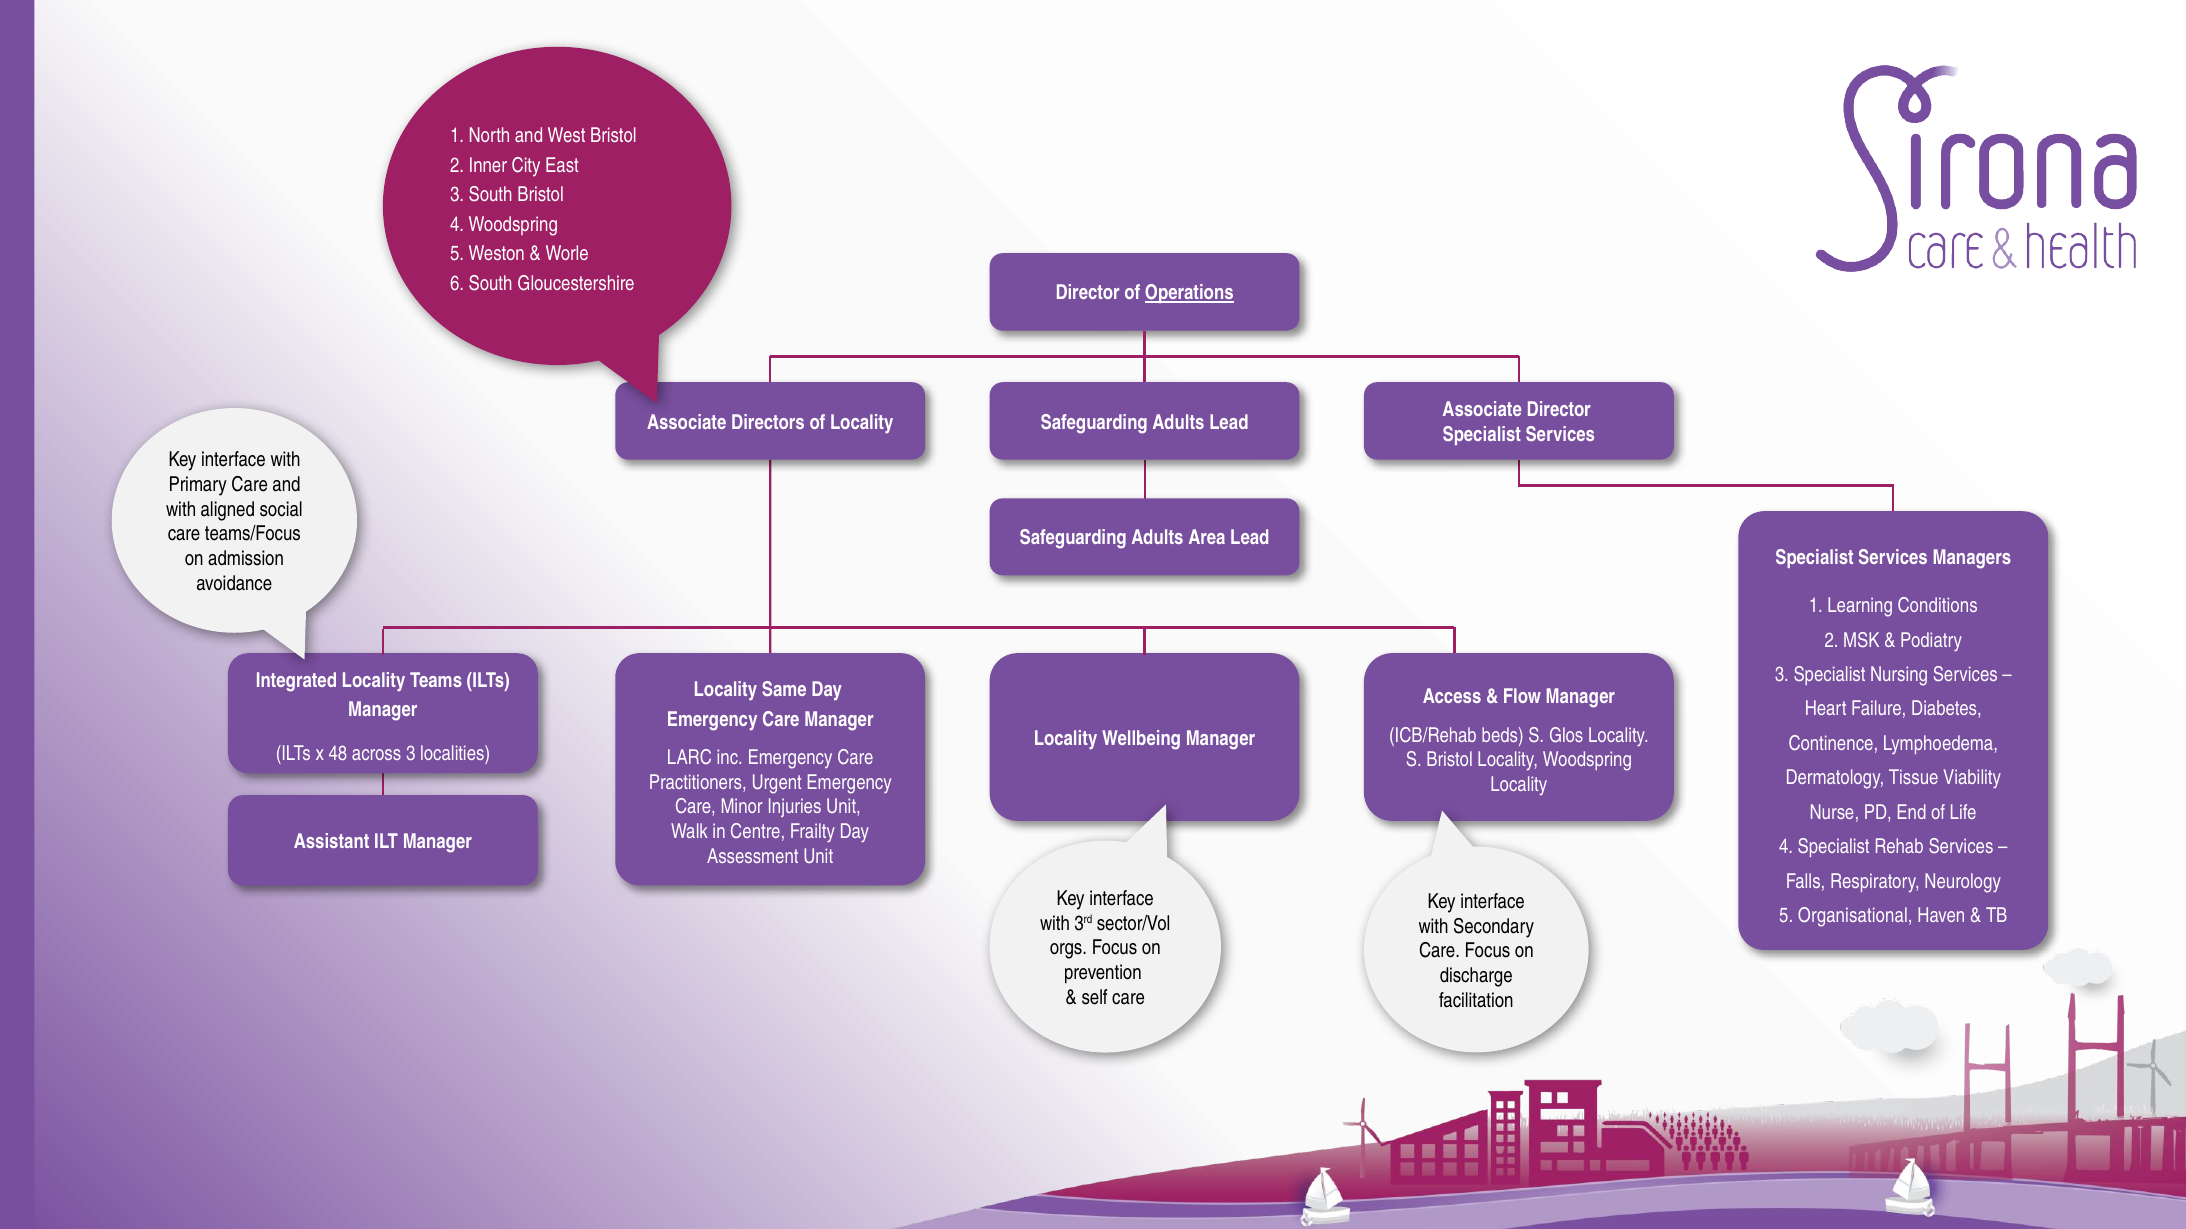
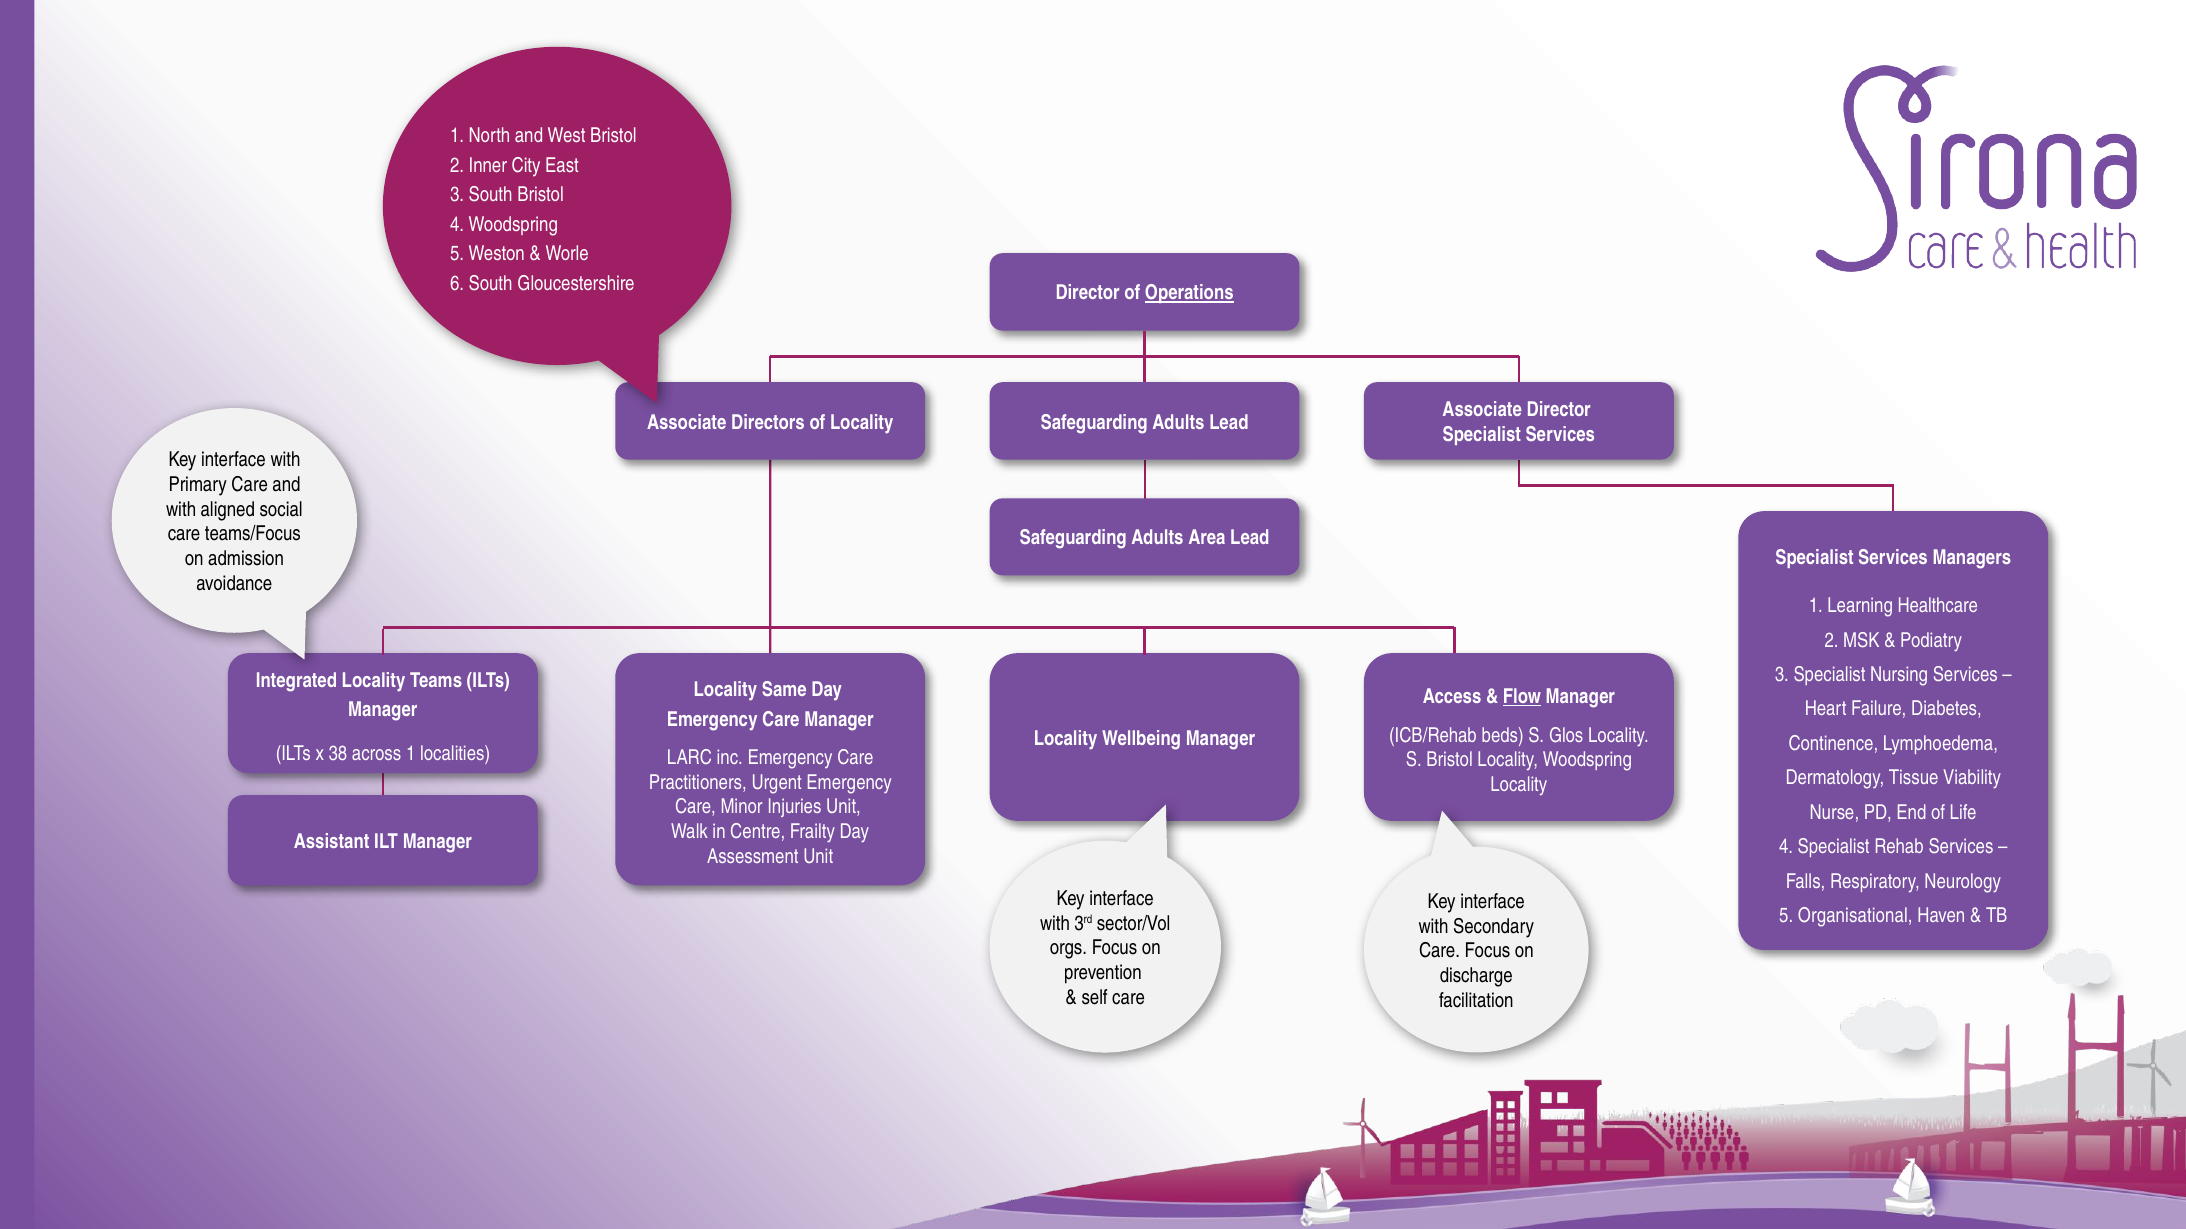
Conditions: Conditions -> Healthcare
Flow underline: none -> present
48: 48 -> 38
across 3: 3 -> 1
